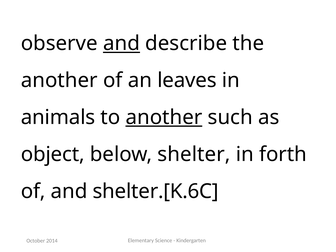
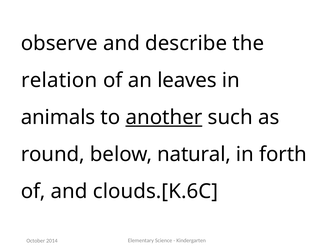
and at (121, 43) underline: present -> none
another at (59, 80): another -> relation
object: object -> round
shelter: shelter -> natural
shelter.[K.6C: shelter.[K.6C -> clouds.[K.6C
